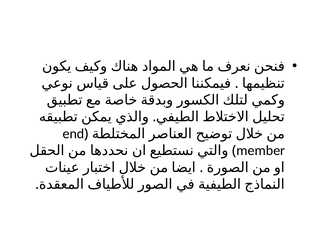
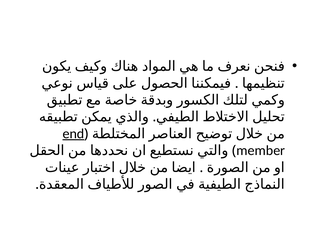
end underline: none -> present
